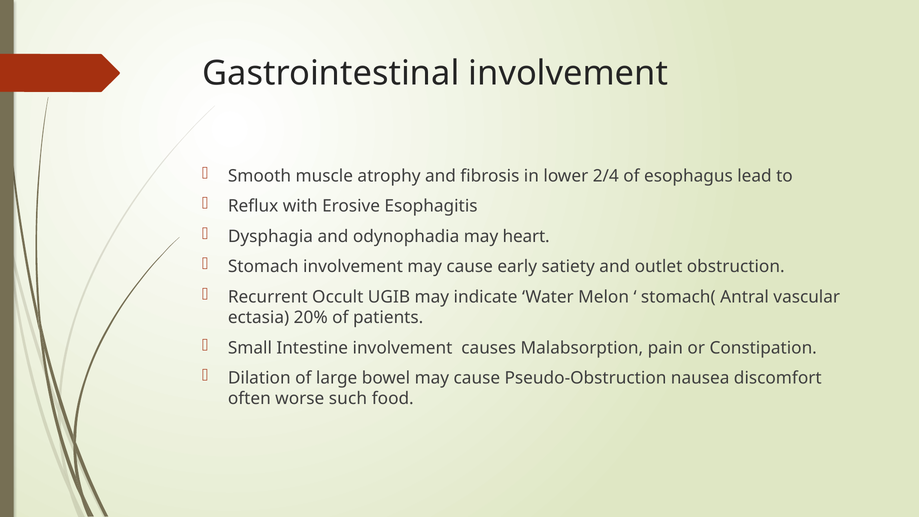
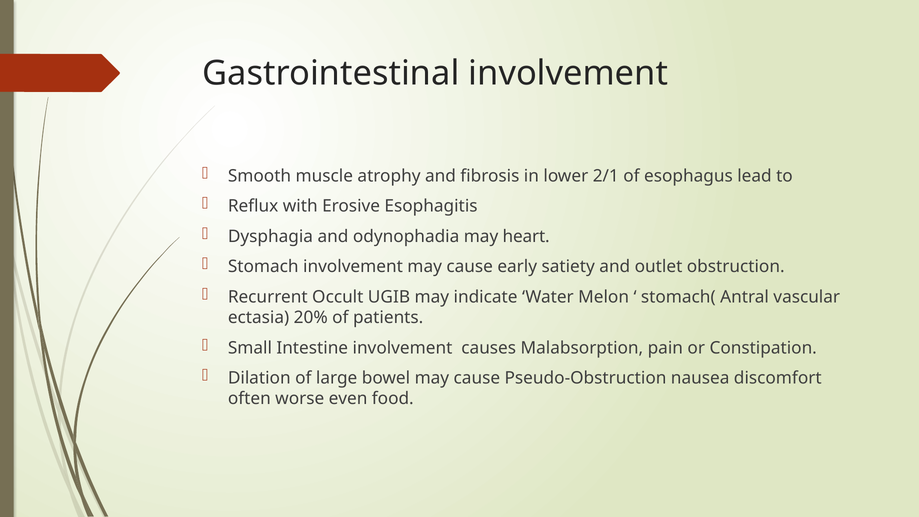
2/4: 2/4 -> 2/1
such: such -> even
